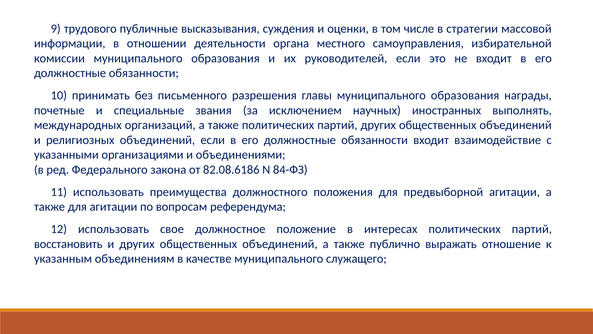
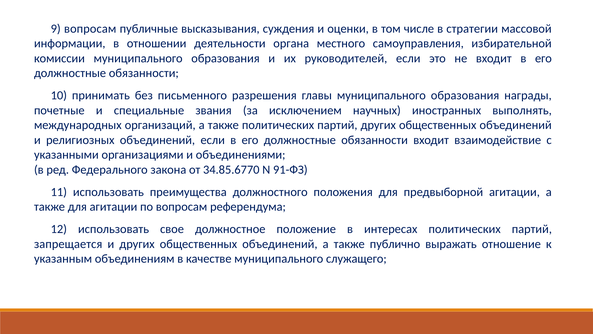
9 трудового: трудового -> вопросам
82.08.6186: 82.08.6186 -> 34.85.6770
84-ФЗ: 84-ФЗ -> 91-ФЗ
восстановить: восстановить -> запрещается
